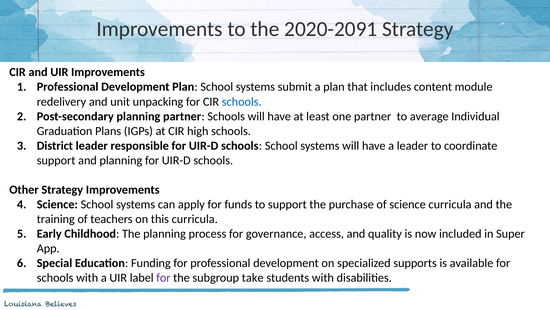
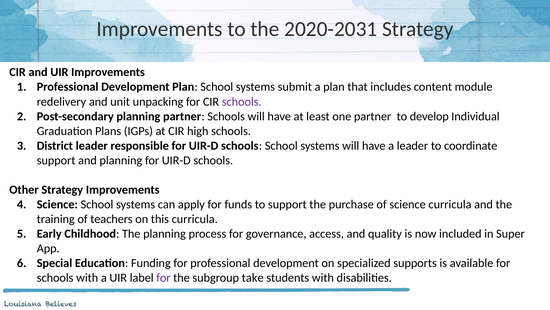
2020-2091: 2020-2091 -> 2020-2031
schools at (242, 101) colour: blue -> purple
average: average -> develop
